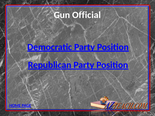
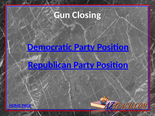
Official: Official -> Closing
